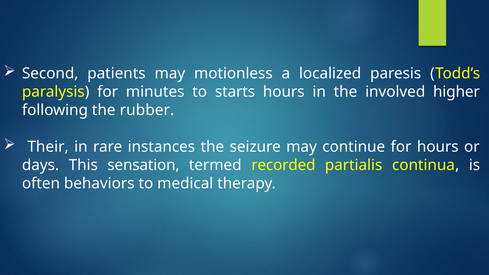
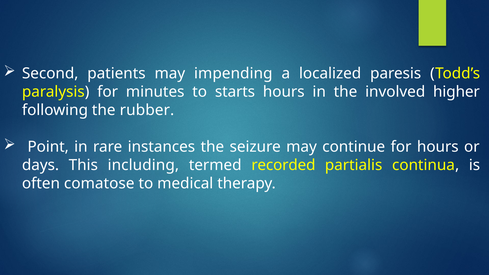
motionless: motionless -> impending
Their: Their -> Point
sensation: sensation -> including
behaviors: behaviors -> comatose
